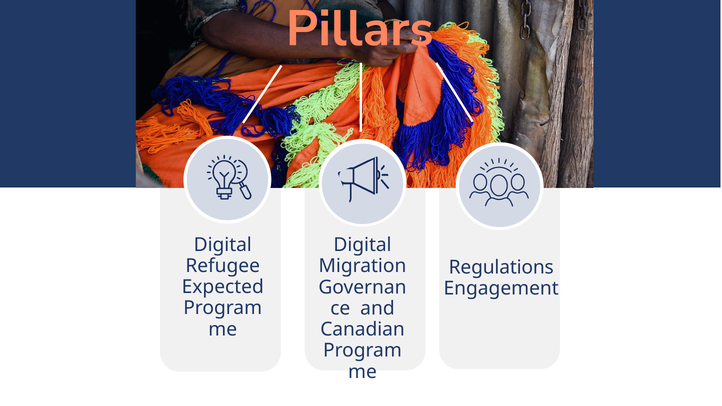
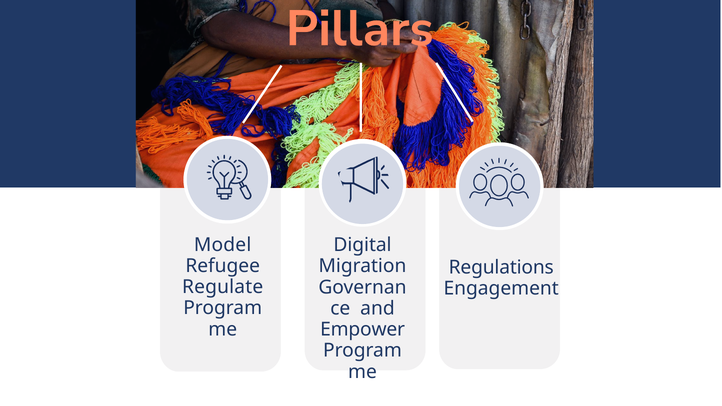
Digital at (223, 245): Digital -> Model
Expected: Expected -> Regulate
Canadian: Canadian -> Empower
